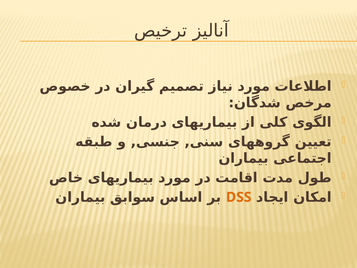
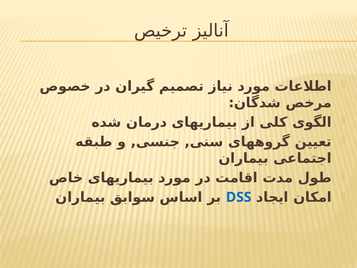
DSS colour: orange -> blue
